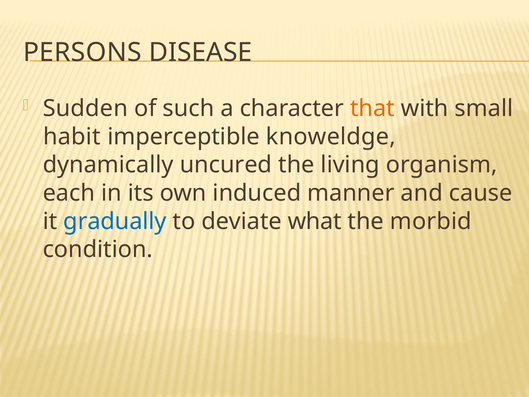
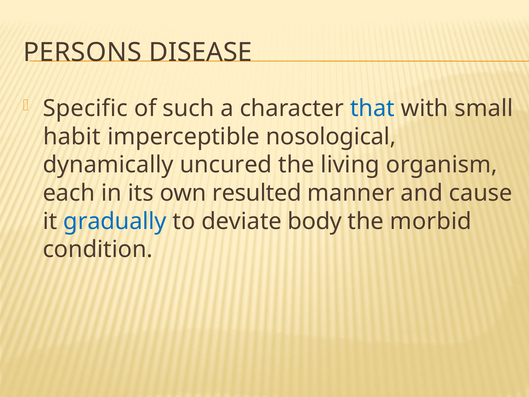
Sudden: Sudden -> Specific
that colour: orange -> blue
knoweldge: knoweldge -> nosological
induced: induced -> resulted
what: what -> body
